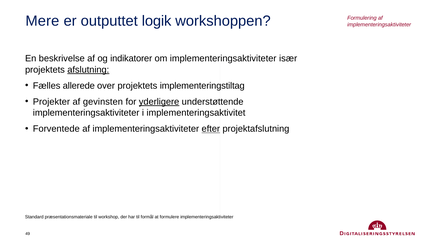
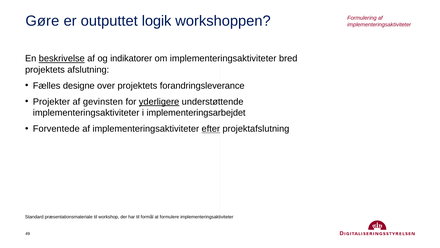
Mere: Mere -> Gøre
beskrivelse underline: none -> present
især: især -> bred
afslutning underline: present -> none
allerede: allerede -> designe
implementeringstiltag: implementeringstiltag -> forandringsleverance
implementeringsaktivitet: implementeringsaktivitet -> implementeringsarbejdet
